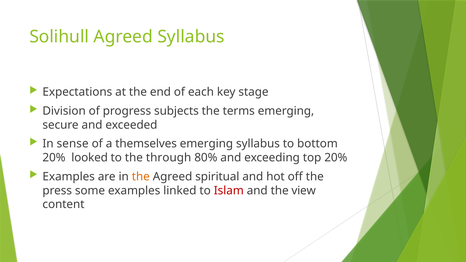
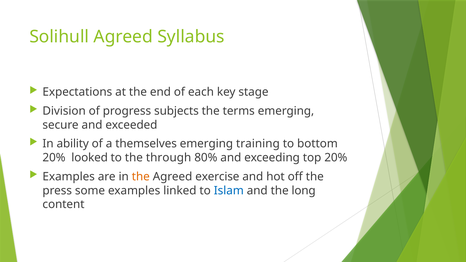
sense: sense -> ability
emerging syllabus: syllabus -> training
spiritual: spiritual -> exercise
Islam colour: red -> blue
view: view -> long
